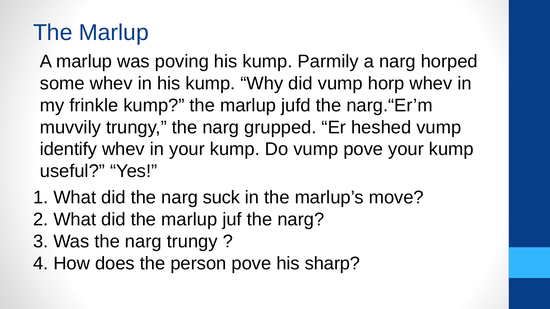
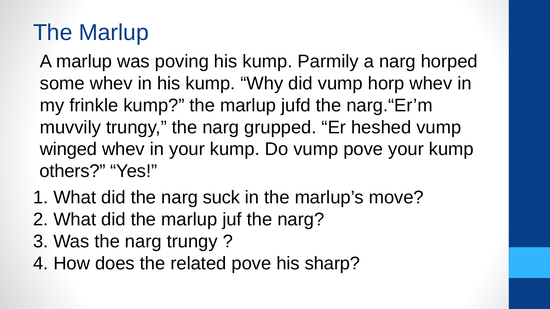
identify: identify -> winged
useful: useful -> others
person: person -> related
